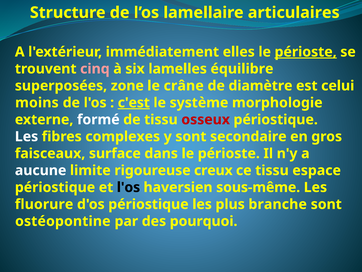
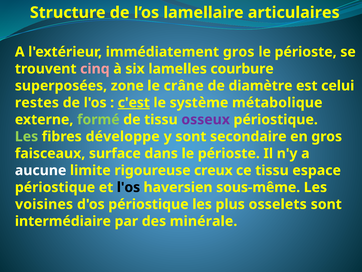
immédiatement elles: elles -> gros
périoste at (306, 52) underline: present -> none
équilibre: équilibre -> courbure
moins: moins -> restes
morphologie: morphologie -> métabolique
formé colour: white -> light green
osseux colour: red -> purple
Les at (27, 136) colour: white -> light green
complexes: complexes -> développe
fluorure: fluorure -> voisines
branche: branche -> osselets
ostéopontine: ostéopontine -> intermédiaire
pourquoi: pourquoi -> minérale
